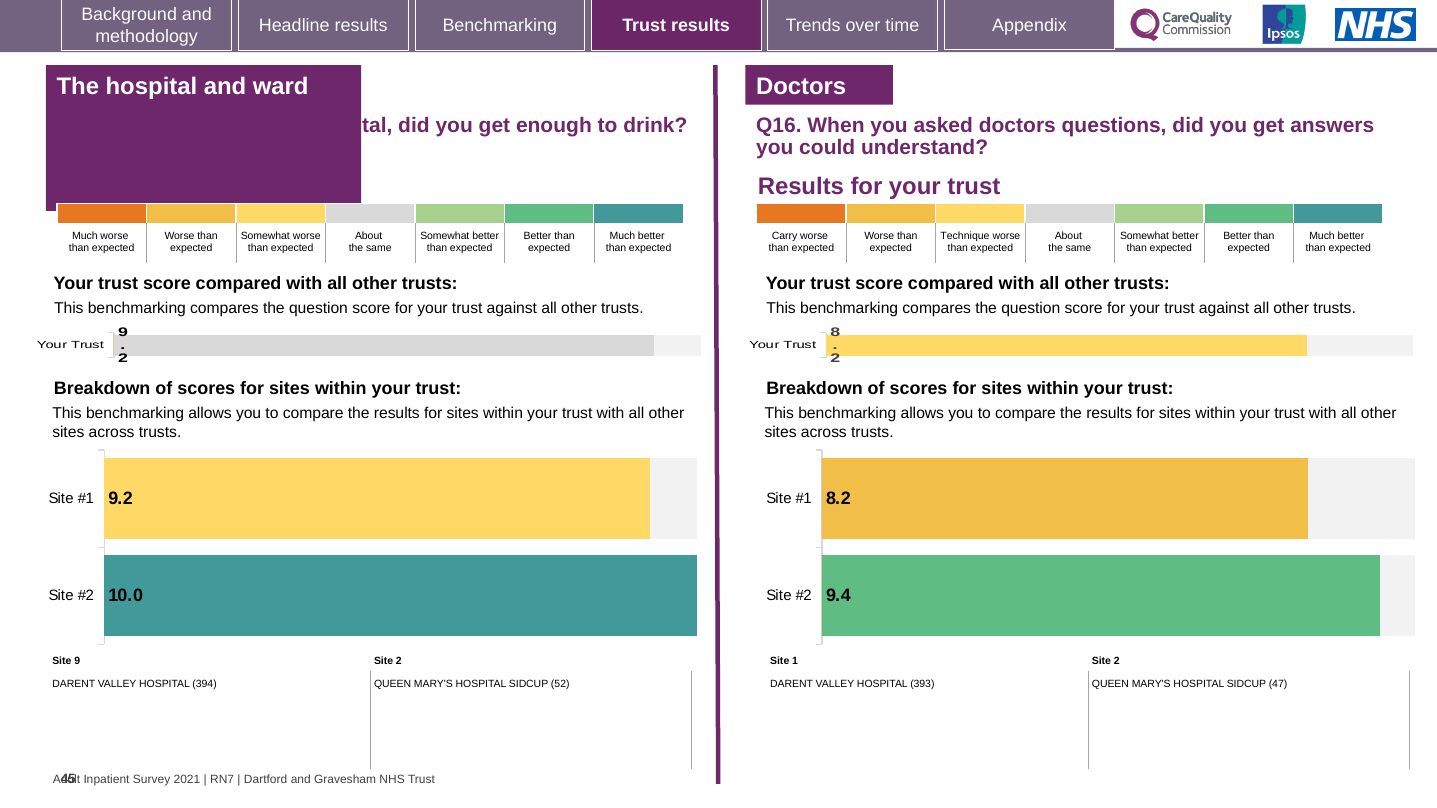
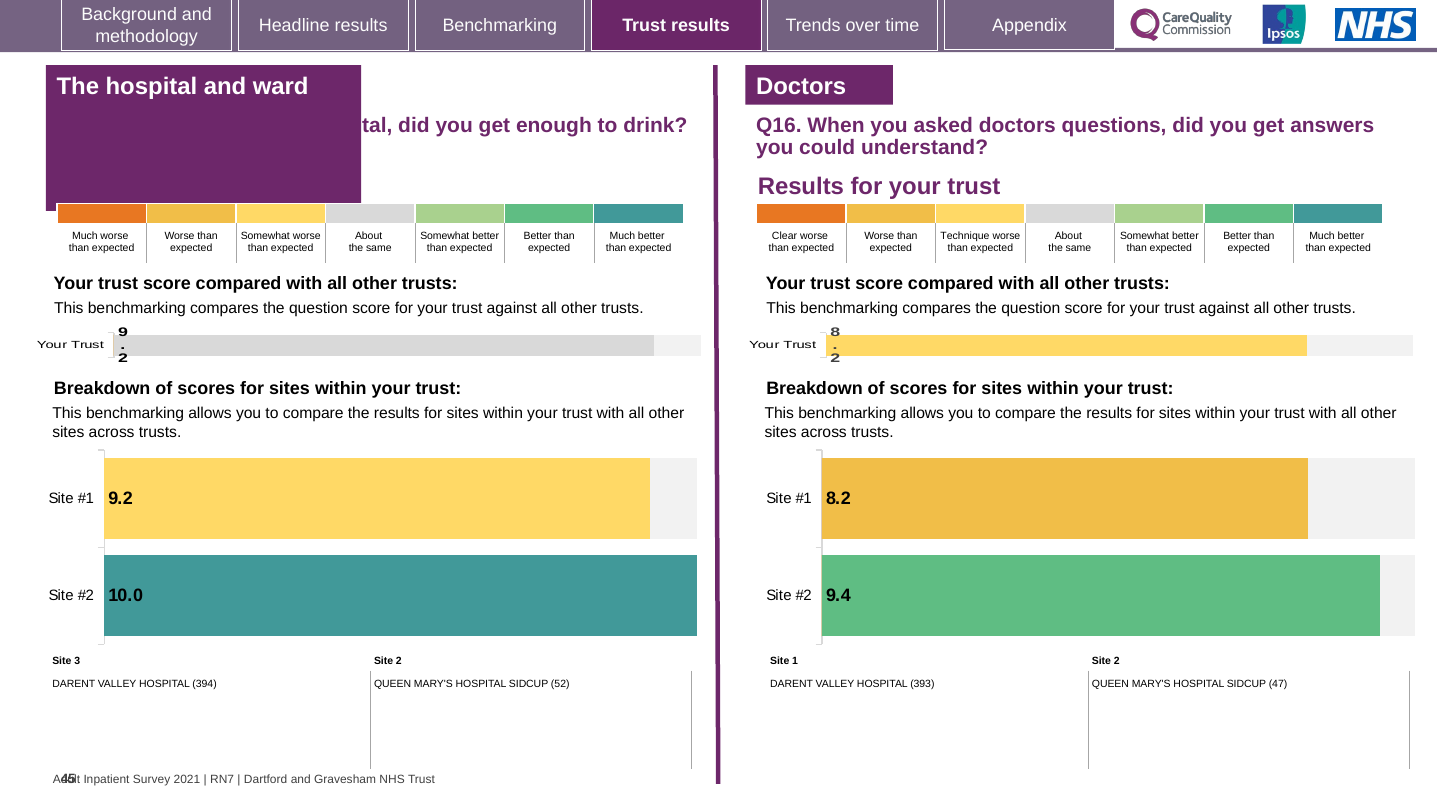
Carry: Carry -> Clear
Site 9: 9 -> 3
